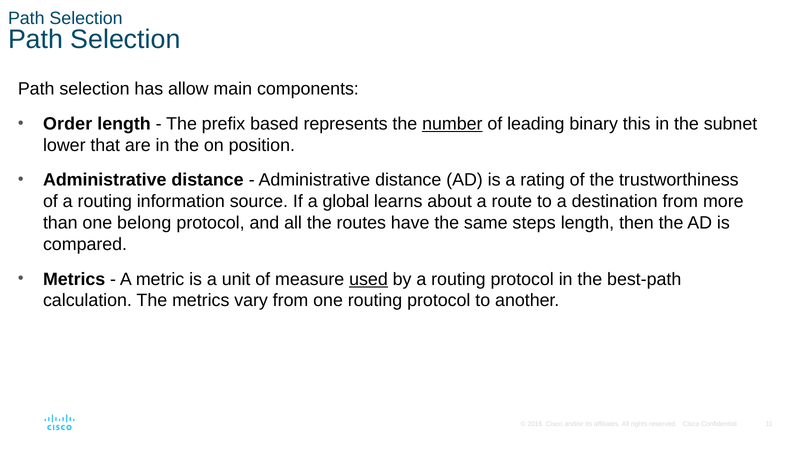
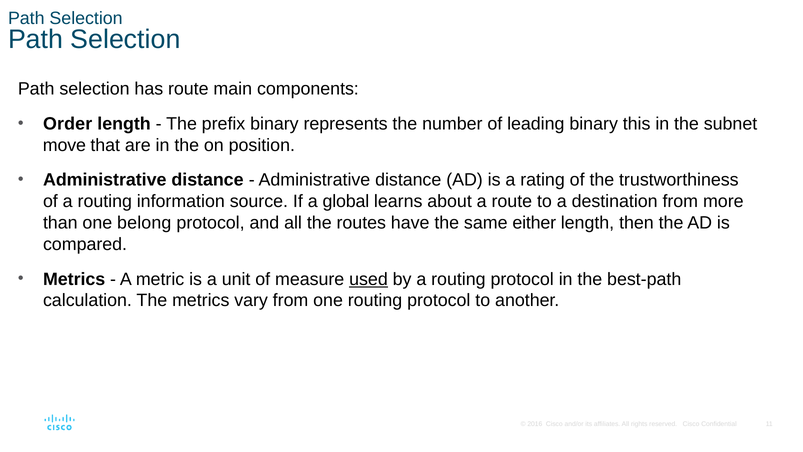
has allow: allow -> route
prefix based: based -> binary
number underline: present -> none
lower: lower -> move
steps: steps -> either
